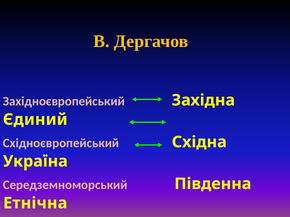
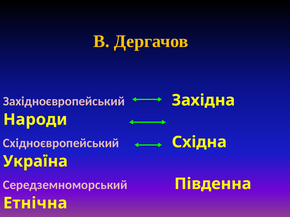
Єдиний: Єдиний -> Народи
